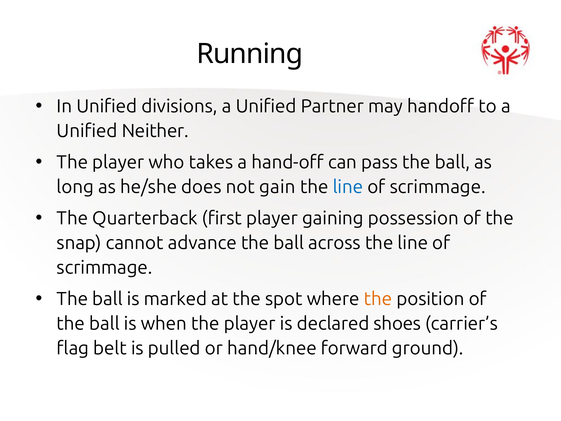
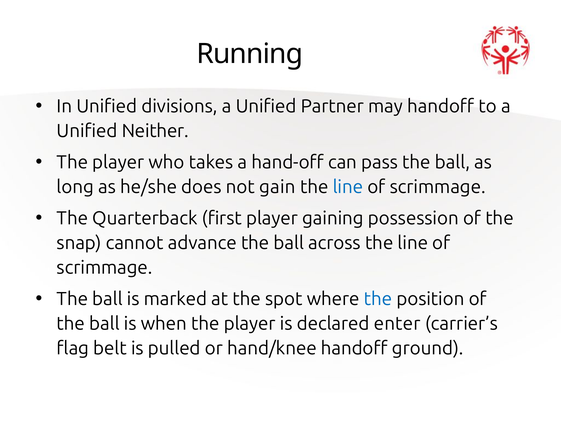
the at (378, 299) colour: orange -> blue
shoes: shoes -> enter
hand/knee forward: forward -> handoff
